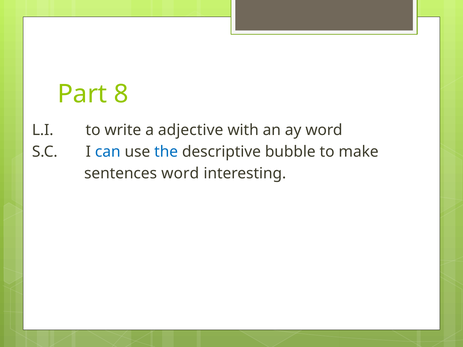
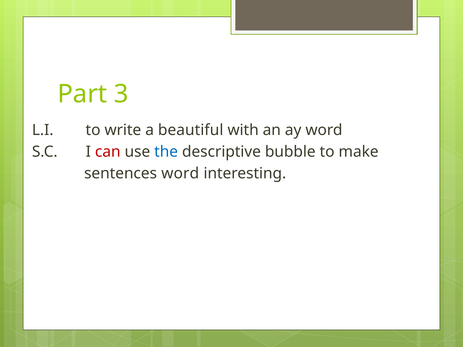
8: 8 -> 3
adjective: adjective -> beautiful
can colour: blue -> red
